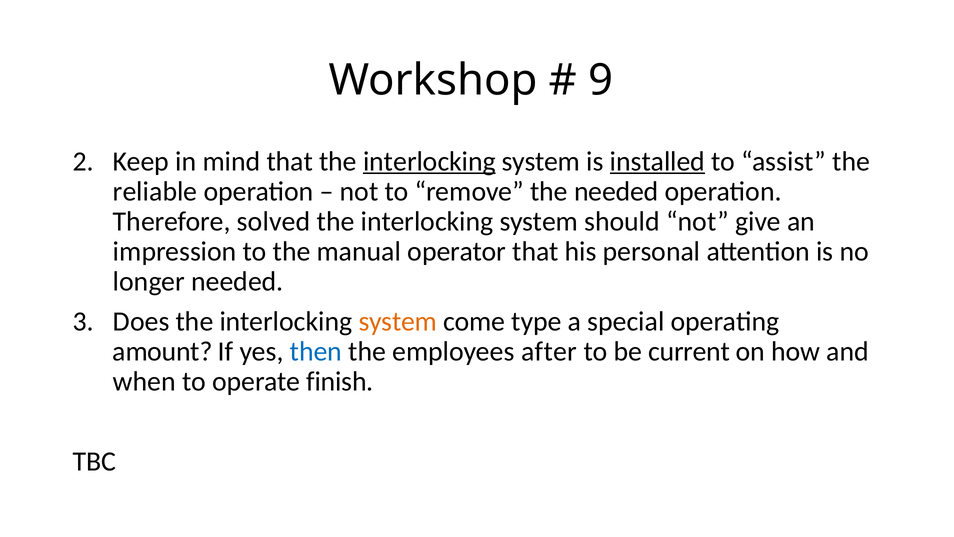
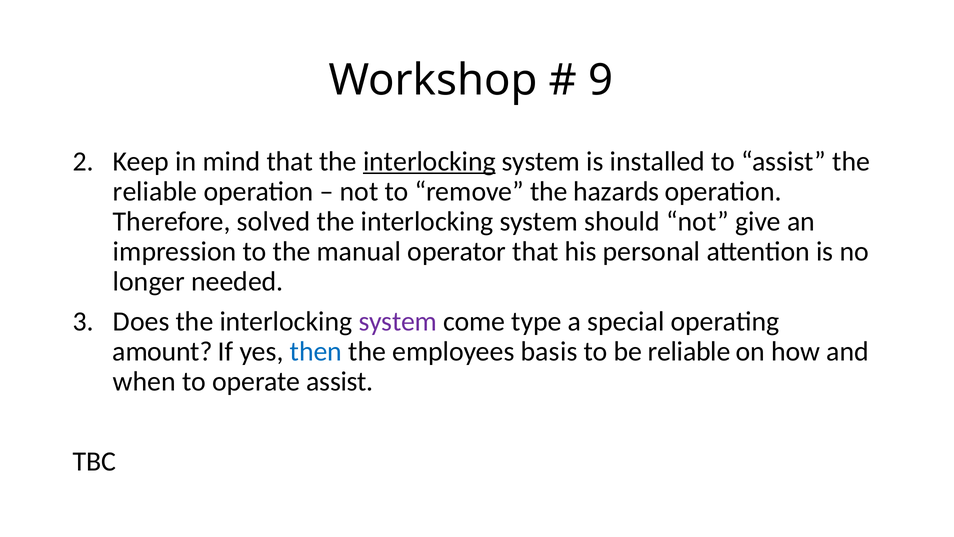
installed underline: present -> none
the needed: needed -> hazards
system at (398, 321) colour: orange -> purple
after: after -> basis
be current: current -> reliable
operate finish: finish -> assist
